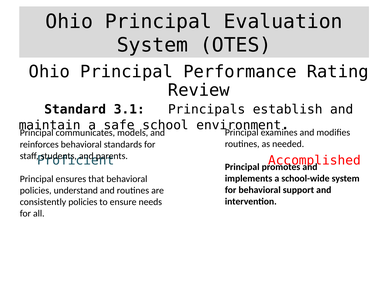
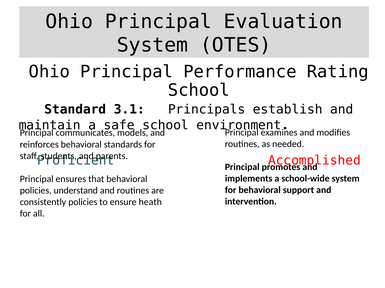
Review at (199, 91): Review -> School
needs: needs -> heath
